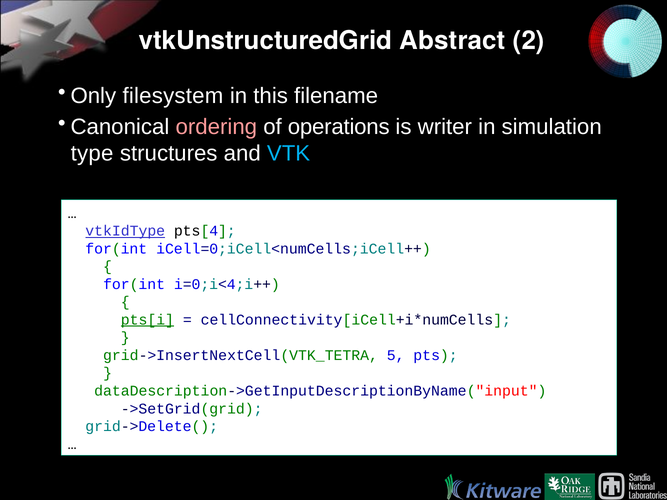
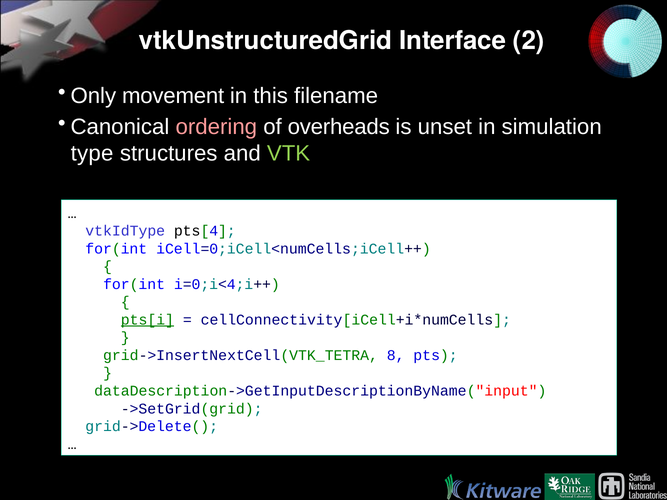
Abstract: Abstract -> Interface
filesystem: filesystem -> movement
operations: operations -> overheads
writer: writer -> unset
VTK colour: light blue -> light green
vtkIdType underline: present -> none
5: 5 -> 8
